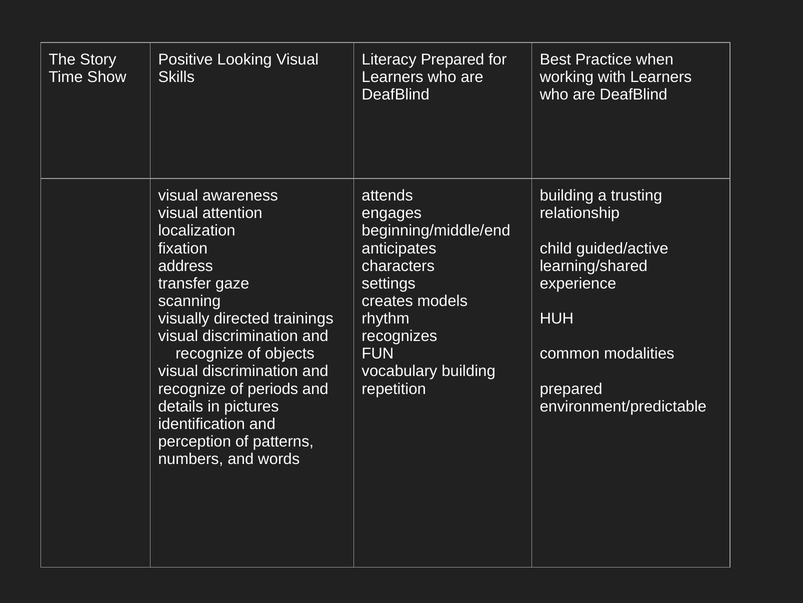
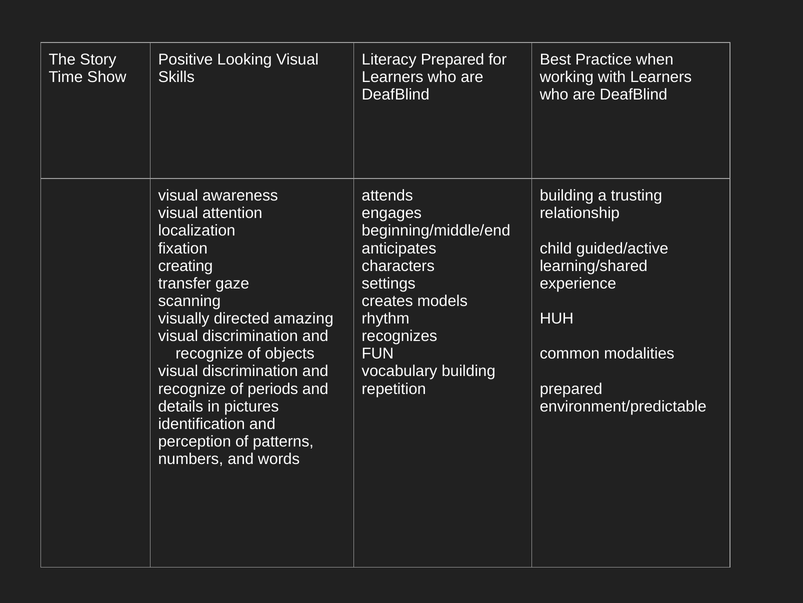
address: address -> creating
trainings: trainings -> amazing
